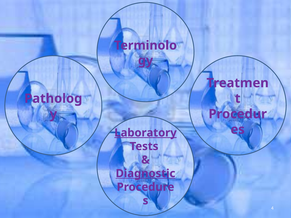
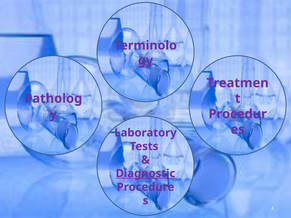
Laboratory underline: present -> none
